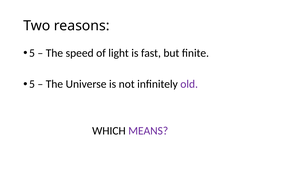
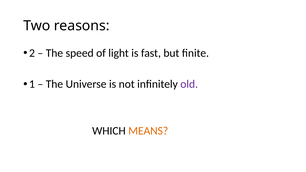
5 at (32, 53): 5 -> 2
5 at (32, 84): 5 -> 1
MEANS colour: purple -> orange
